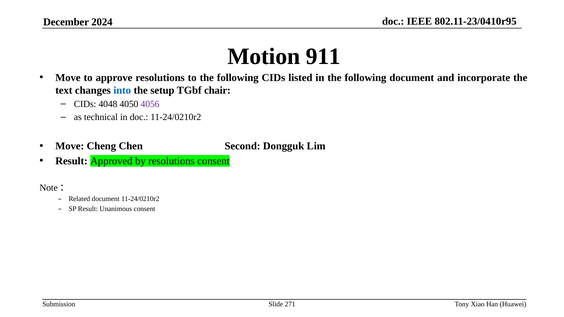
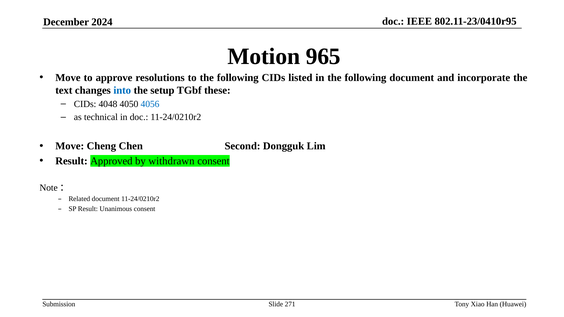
911: 911 -> 965
chair: chair -> these
4056 colour: purple -> blue
by resolutions: resolutions -> withdrawn
